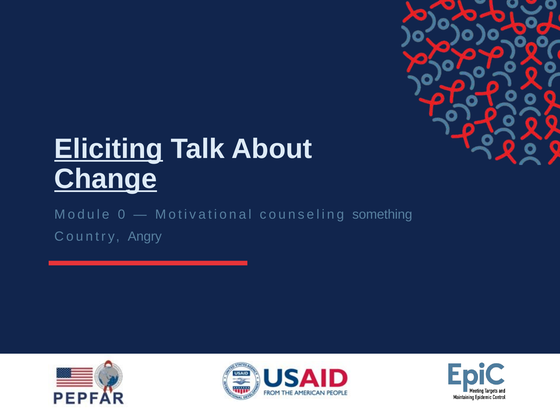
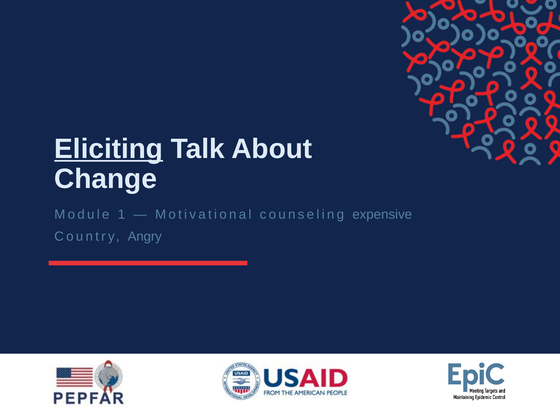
Change underline: present -> none
0: 0 -> 1
something: something -> expensive
